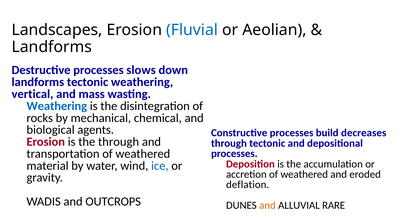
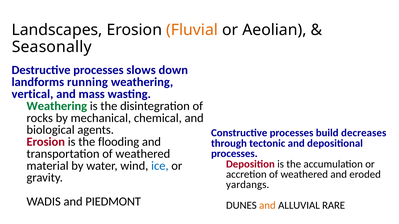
Fluvial colour: blue -> orange
Landforms at (52, 47): Landforms -> Seasonally
landforms tectonic: tectonic -> running
Weathering at (57, 106) colour: blue -> green
the through: through -> flooding
deflation: deflation -> yardangs
OUTCROPS: OUTCROPS -> PIEDMONT
